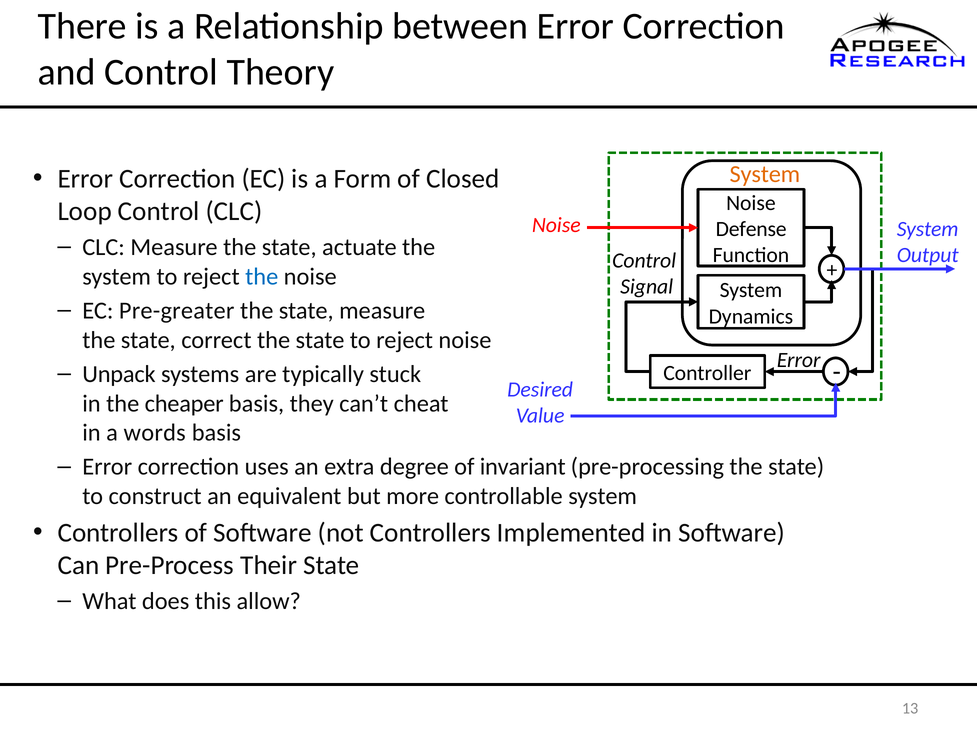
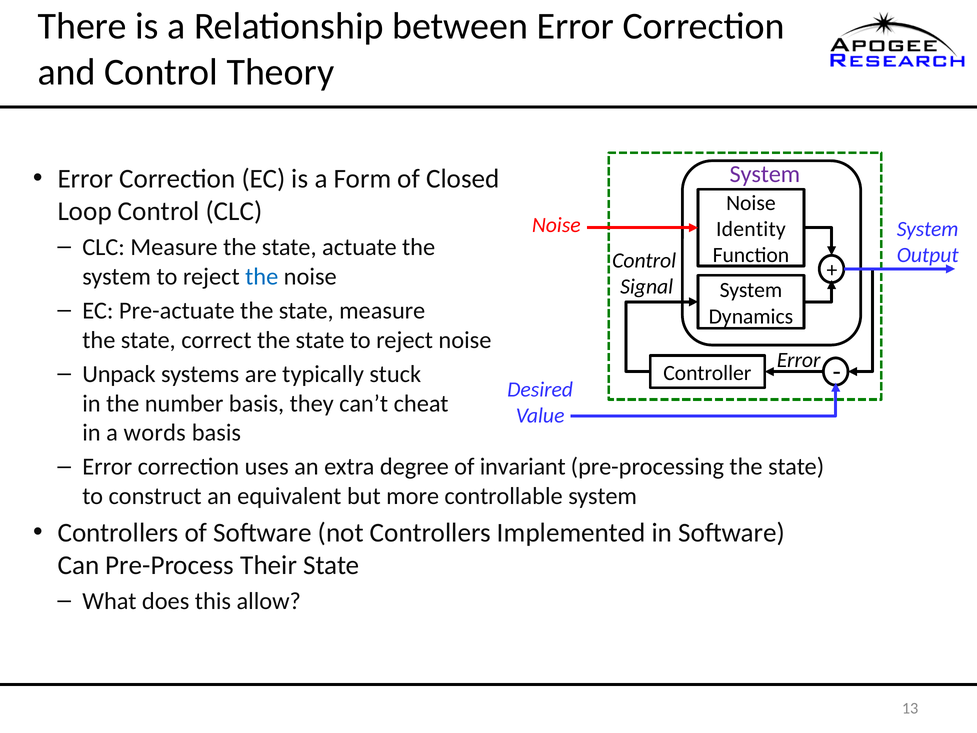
System at (765, 174) colour: orange -> purple
Defense: Defense -> Identity
Pre-greater: Pre-greater -> Pre-actuate
cheaper: cheaper -> number
